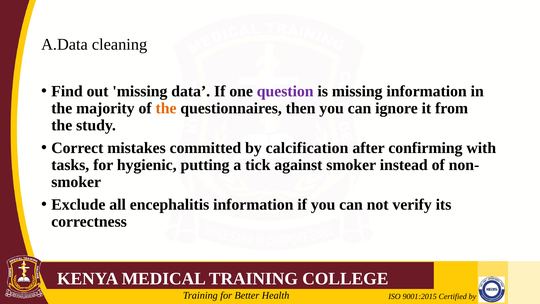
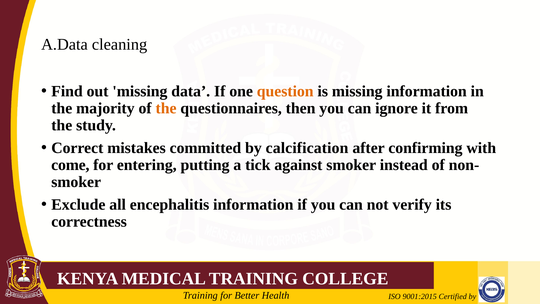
question colour: purple -> orange
tasks: tasks -> come
hygienic: hygienic -> entering
